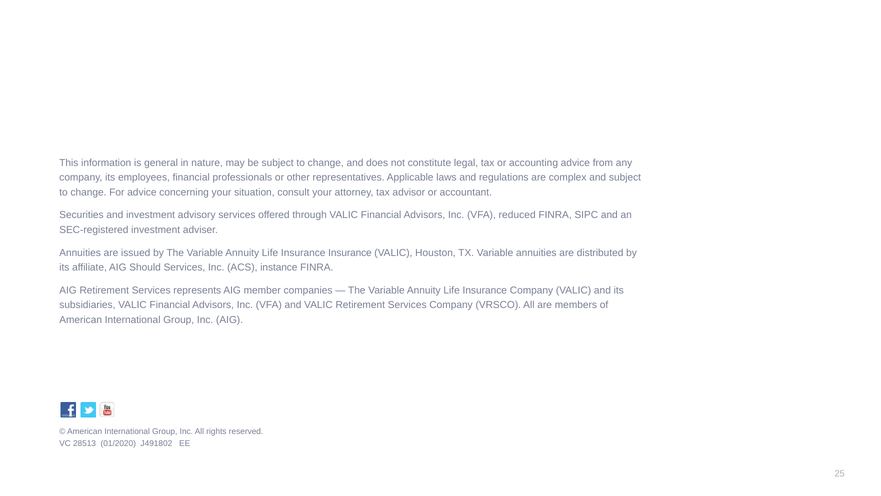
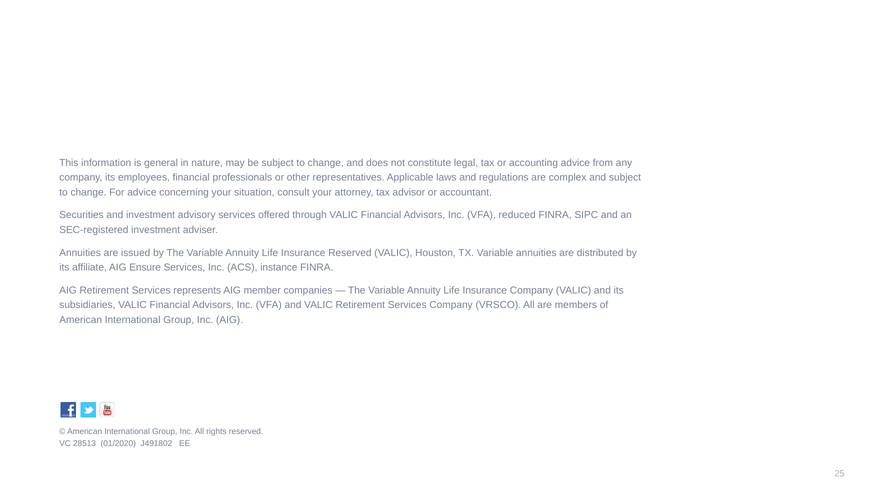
Insurance Insurance: Insurance -> Reserved
Should: Should -> Ensure
